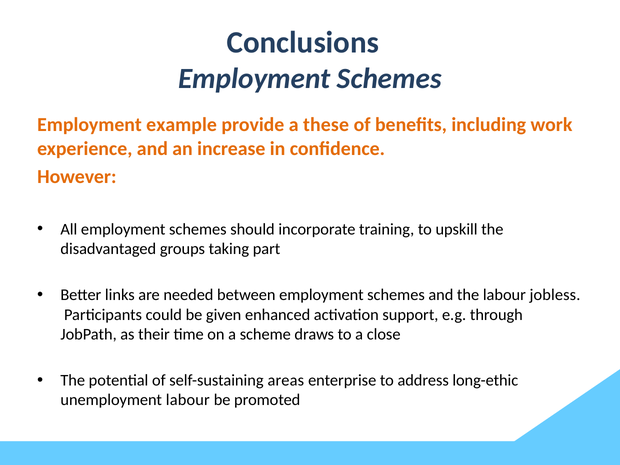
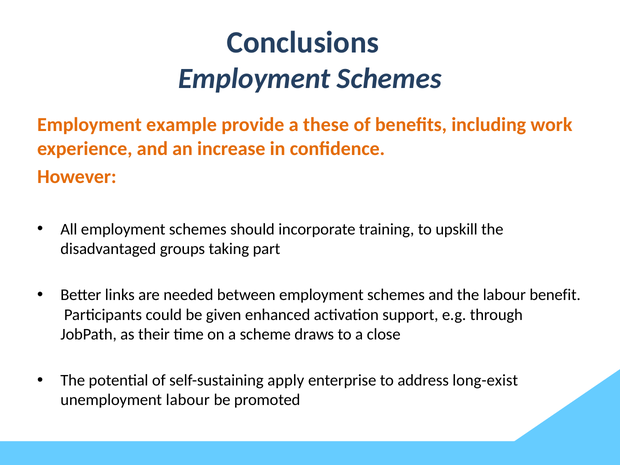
jobless: jobless -> benefit
areas: areas -> apply
long-ethic: long-ethic -> long-exist
